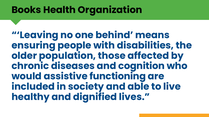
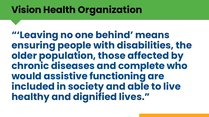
Books: Books -> Vision
cognition: cognition -> complete
